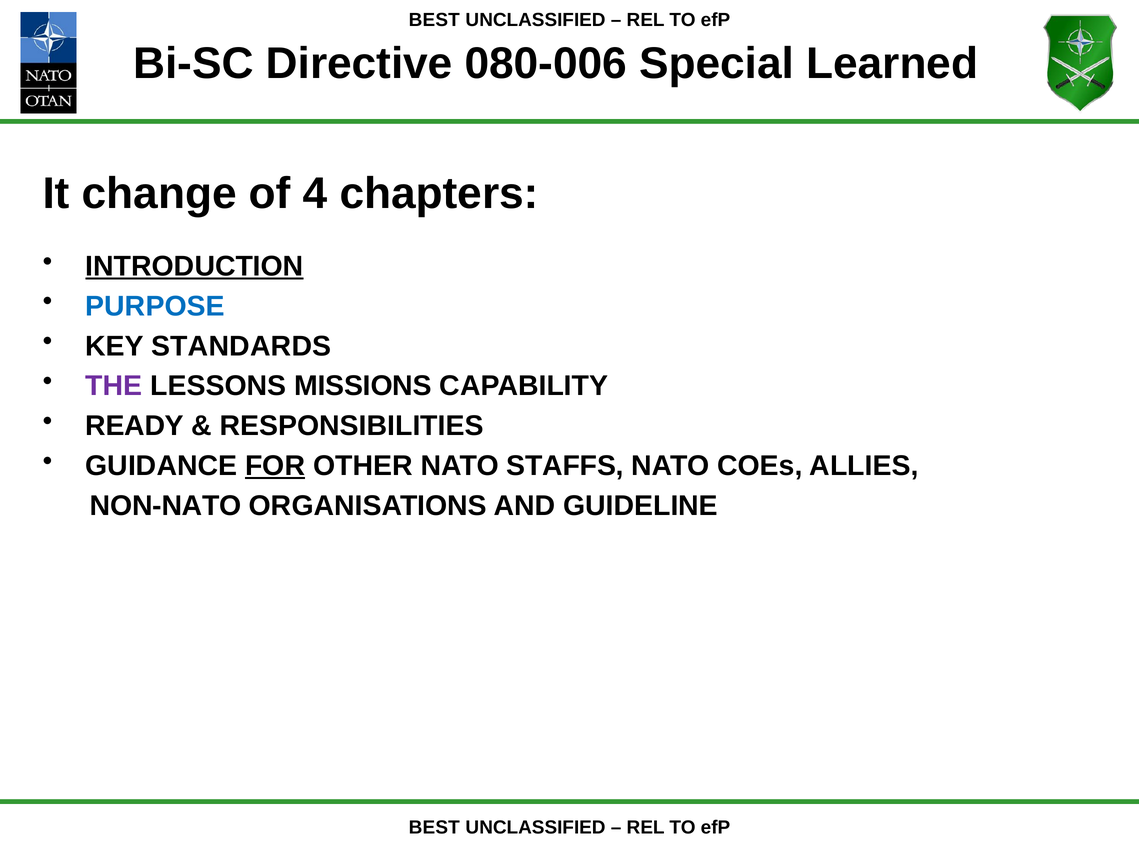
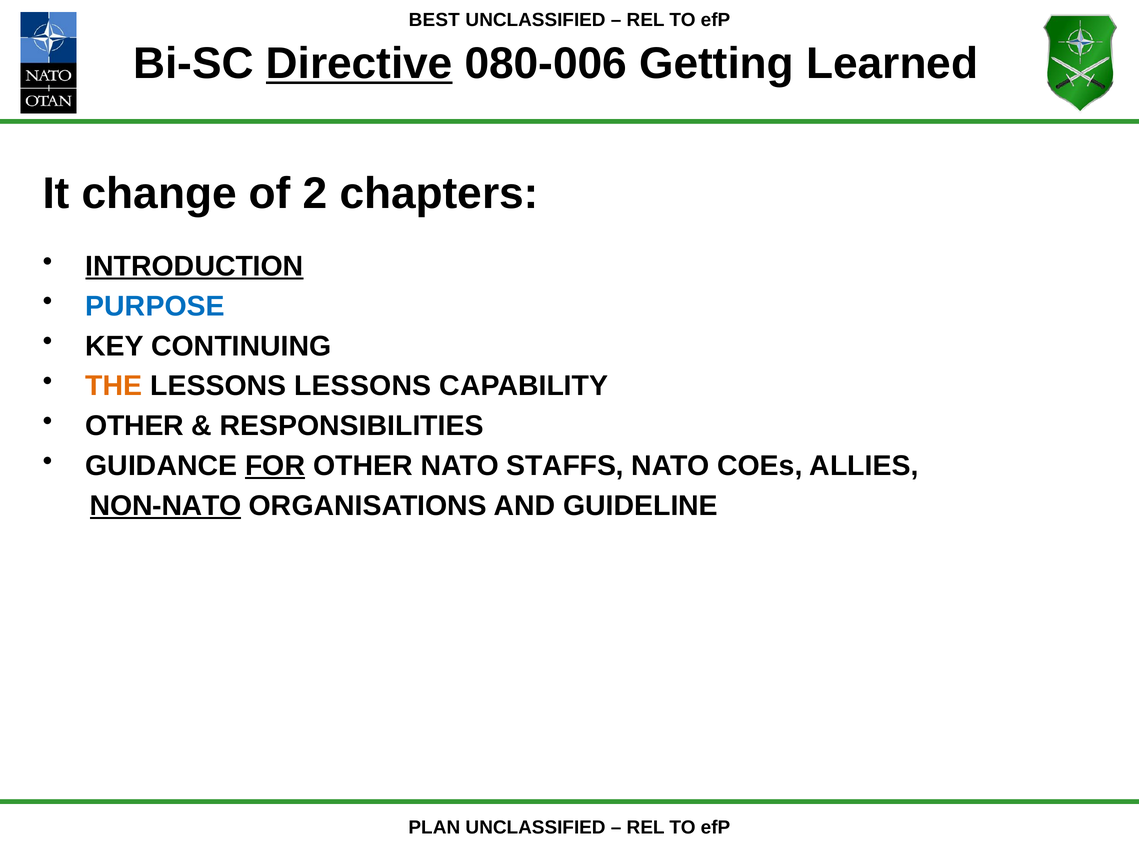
Directive underline: none -> present
Special: Special -> Getting
4: 4 -> 2
STANDARDS: STANDARDS -> CONTINUING
THE colour: purple -> orange
LESSONS MISSIONS: MISSIONS -> LESSONS
READY at (135, 426): READY -> OTHER
NON-NATO underline: none -> present
BEST at (434, 827): BEST -> PLAN
